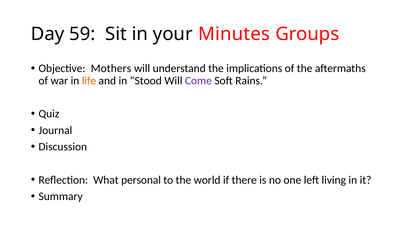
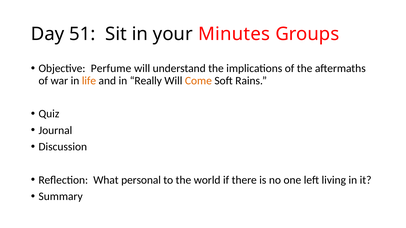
59: 59 -> 51
Mothers: Mothers -> Perfume
Stood: Stood -> Really
Come colour: purple -> orange
